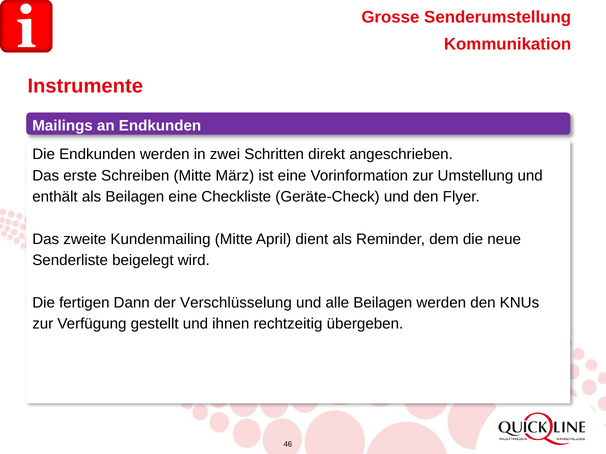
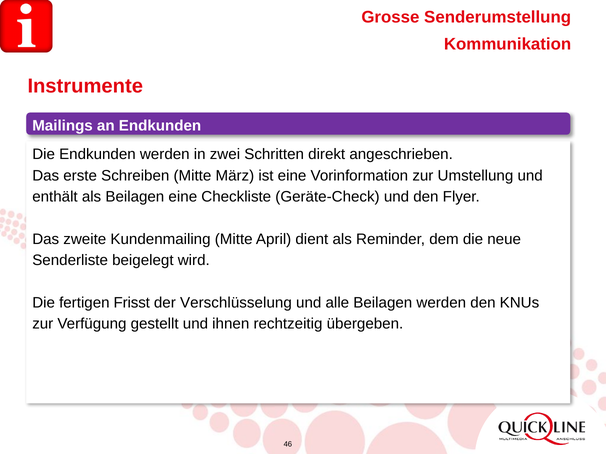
Dann: Dann -> Frisst
